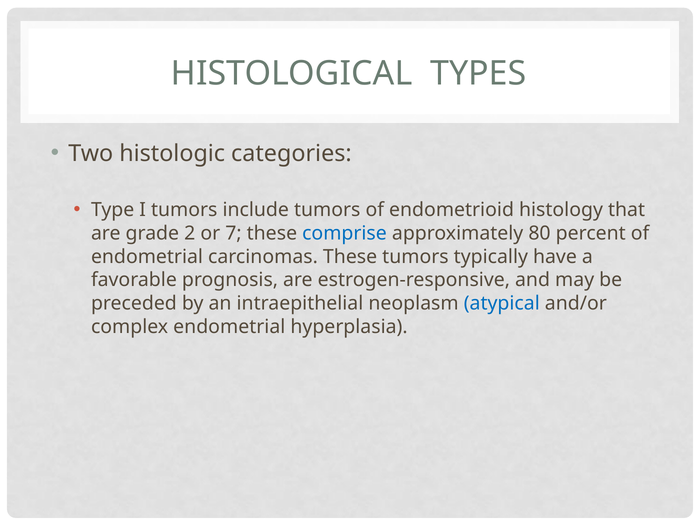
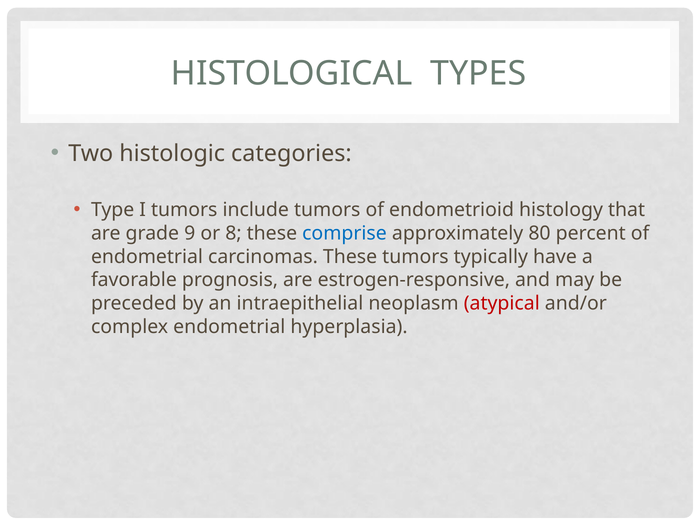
2: 2 -> 9
7: 7 -> 8
atypical colour: blue -> red
